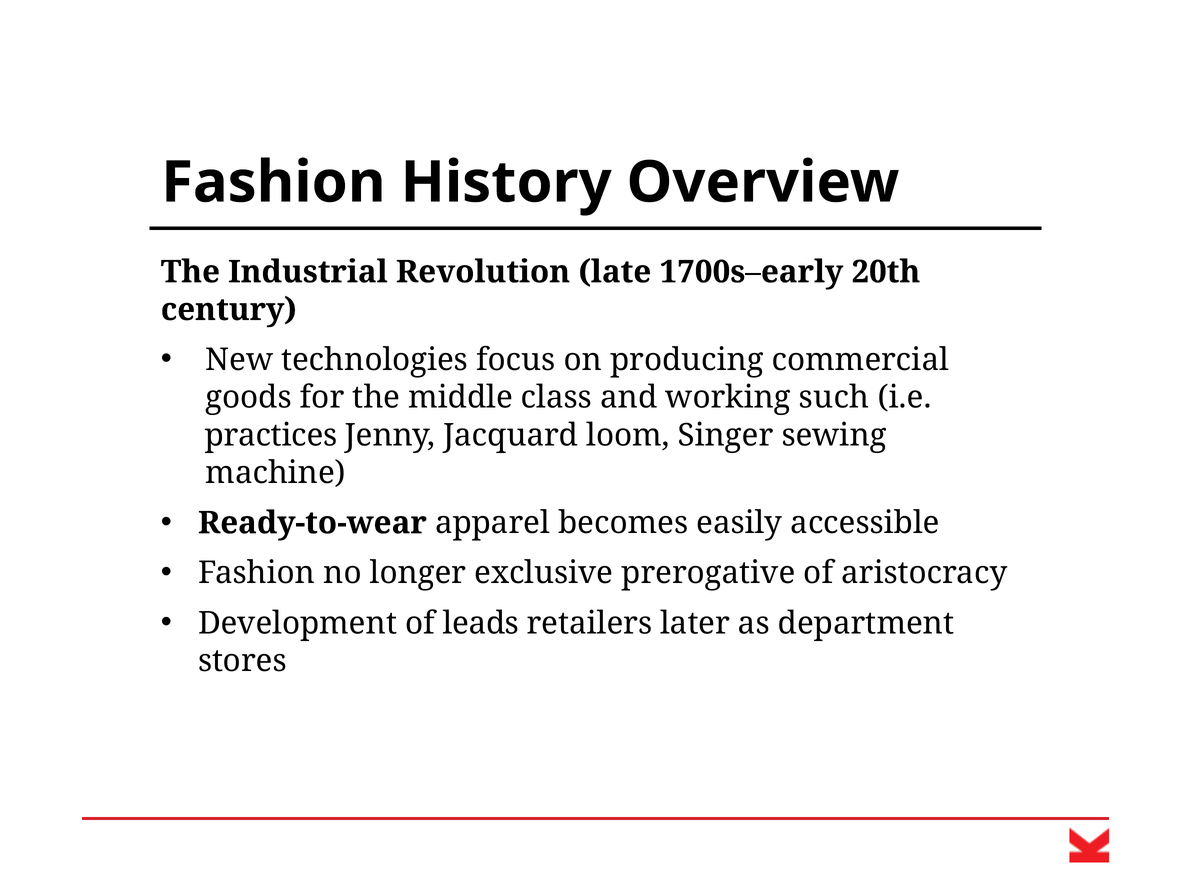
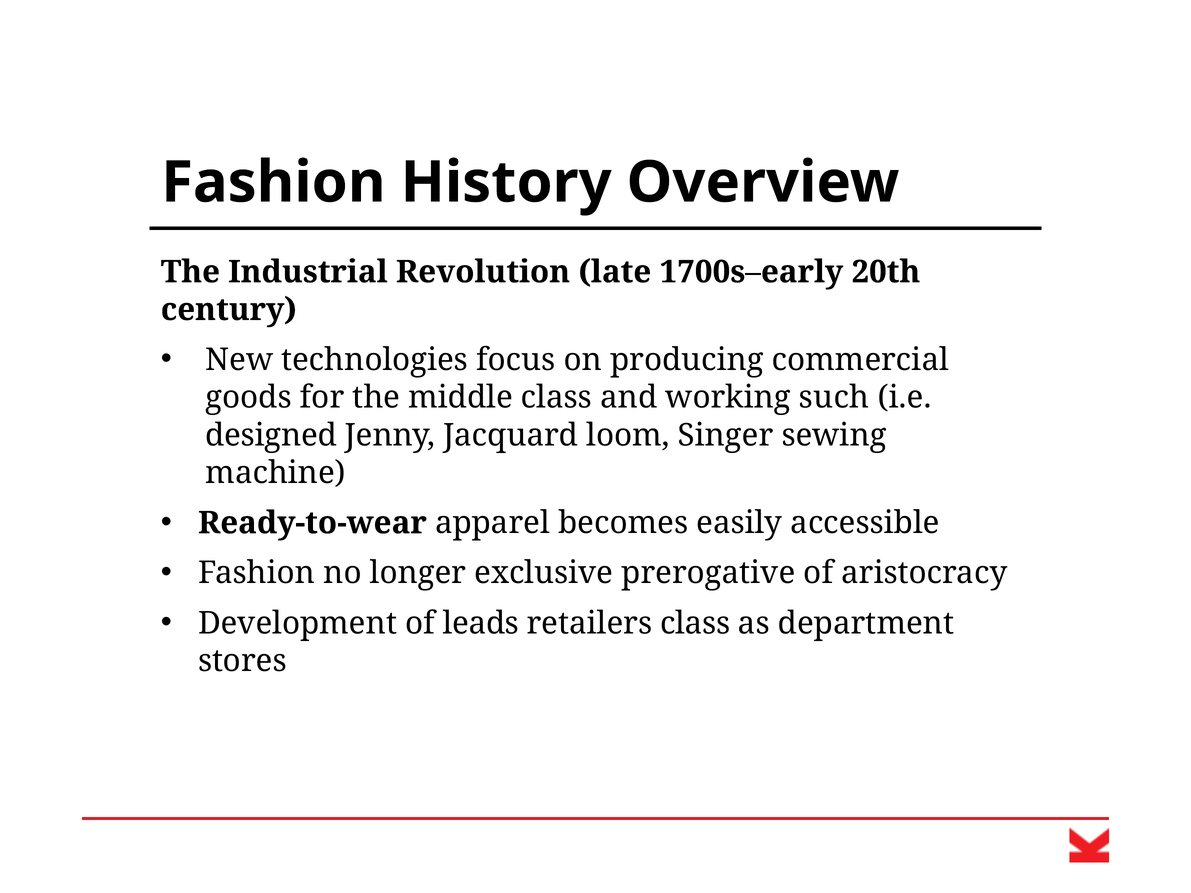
practices: practices -> designed
retailers later: later -> class
